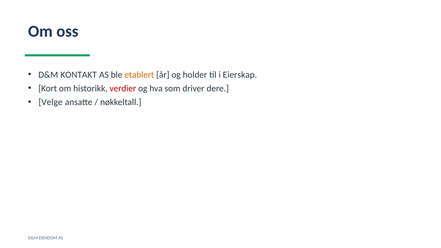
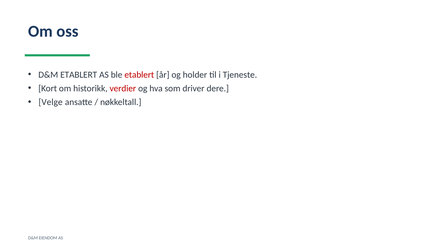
D&M KONTAKT: KONTAKT -> ETABLERT
etablert at (139, 75) colour: orange -> red
Eierskap: Eierskap -> Tjeneste
